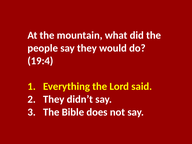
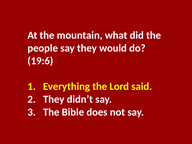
19:4: 19:4 -> 19:6
